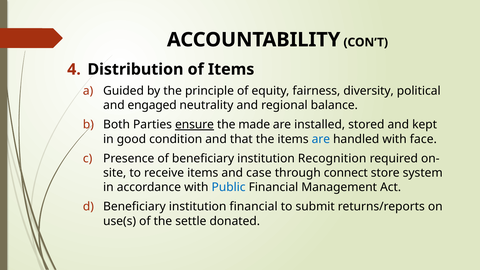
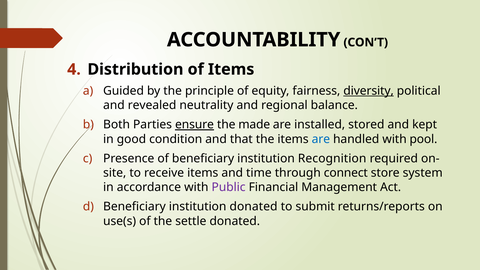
diversity underline: none -> present
engaged: engaged -> revealed
face: face -> pool
case: case -> time
Public colour: blue -> purple
institution financial: financial -> donated
